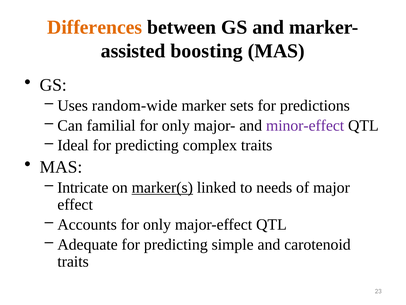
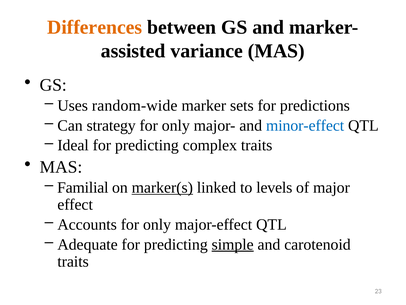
boosting: boosting -> variance
familial: familial -> strategy
minor-effect colour: purple -> blue
Intricate: Intricate -> Familial
needs: needs -> levels
simple underline: none -> present
